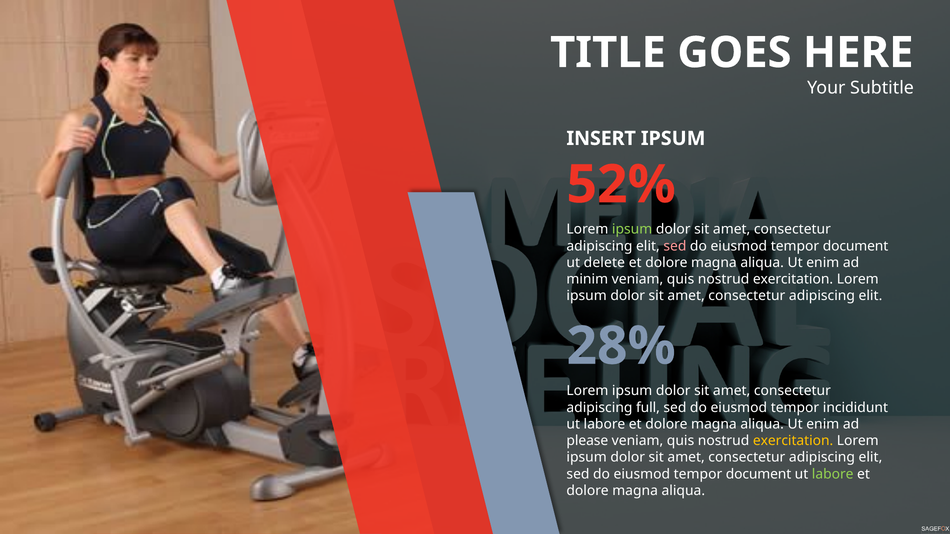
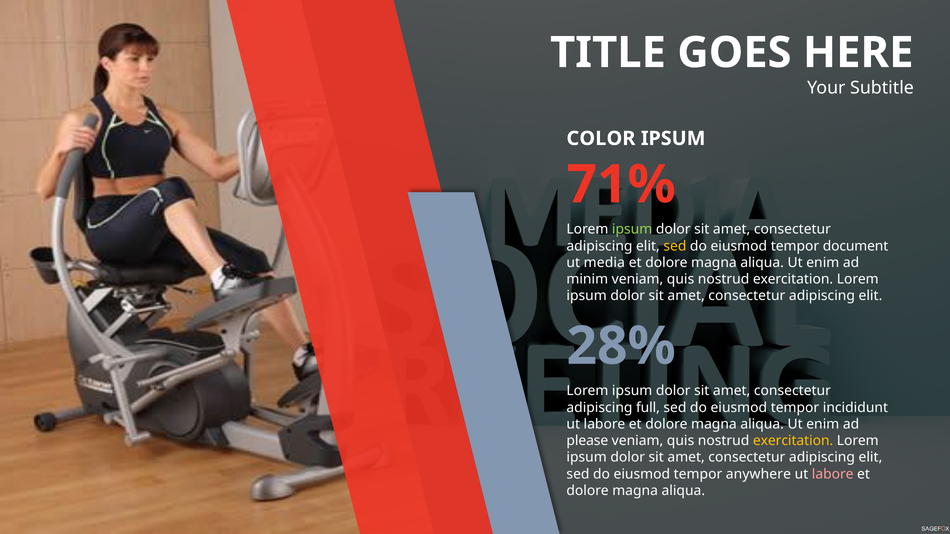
INSERT: INSERT -> COLOR
52%: 52% -> 71%
sed at (675, 246) colour: pink -> yellow
delete: delete -> media
document at (759, 474): document -> anywhere
labore at (833, 474) colour: light green -> pink
